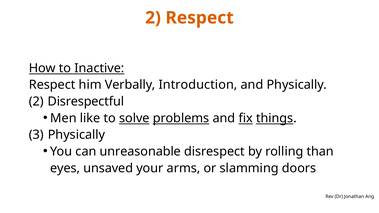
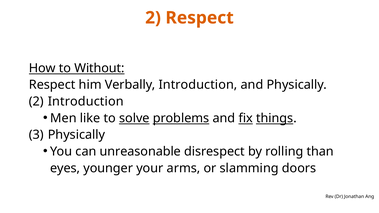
Inactive: Inactive -> Without
2 Disrespectful: Disrespectful -> Introduction
unsaved: unsaved -> younger
